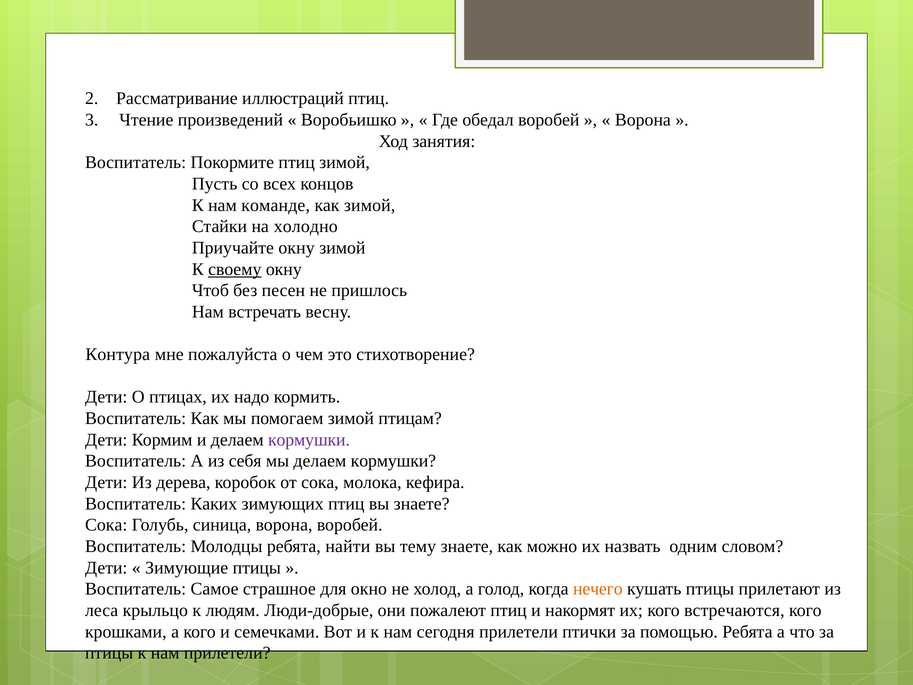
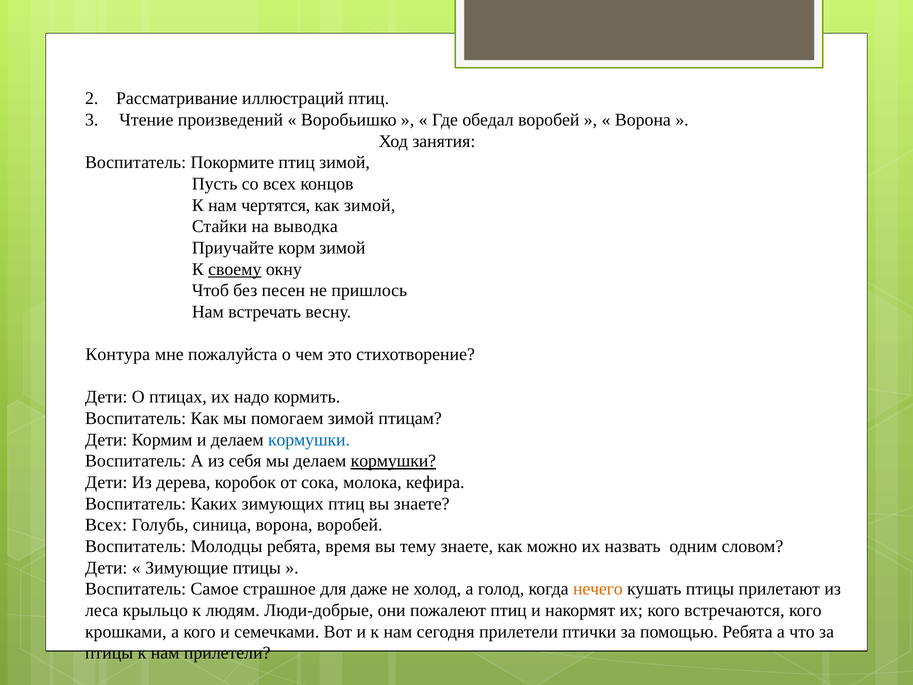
команде: команде -> чертятся
холодно: холодно -> выводка
Приучайте окну: окну -> корм
кормушки at (309, 440) colour: purple -> blue
кормушки at (393, 461) underline: none -> present
Сока at (106, 525): Сока -> Всех
найти: найти -> время
окно: окно -> даже
